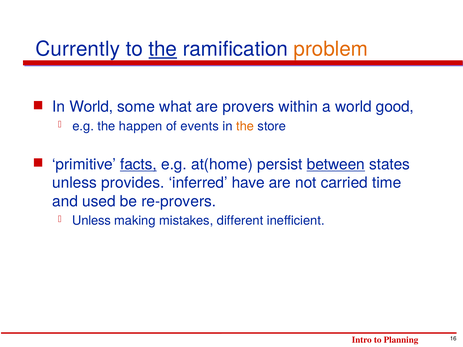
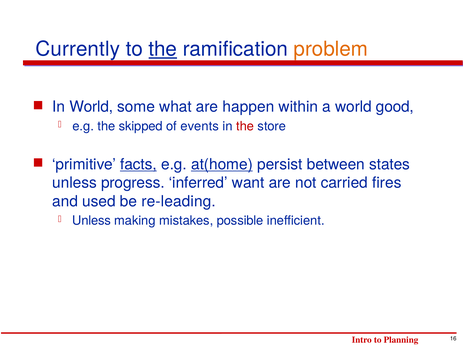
provers: provers -> happen
happen: happen -> skipped
the at (245, 126) colour: orange -> red
at(home underline: none -> present
between underline: present -> none
provides: provides -> progress
have: have -> want
time: time -> fires
re-provers: re-provers -> re-leading
different: different -> possible
